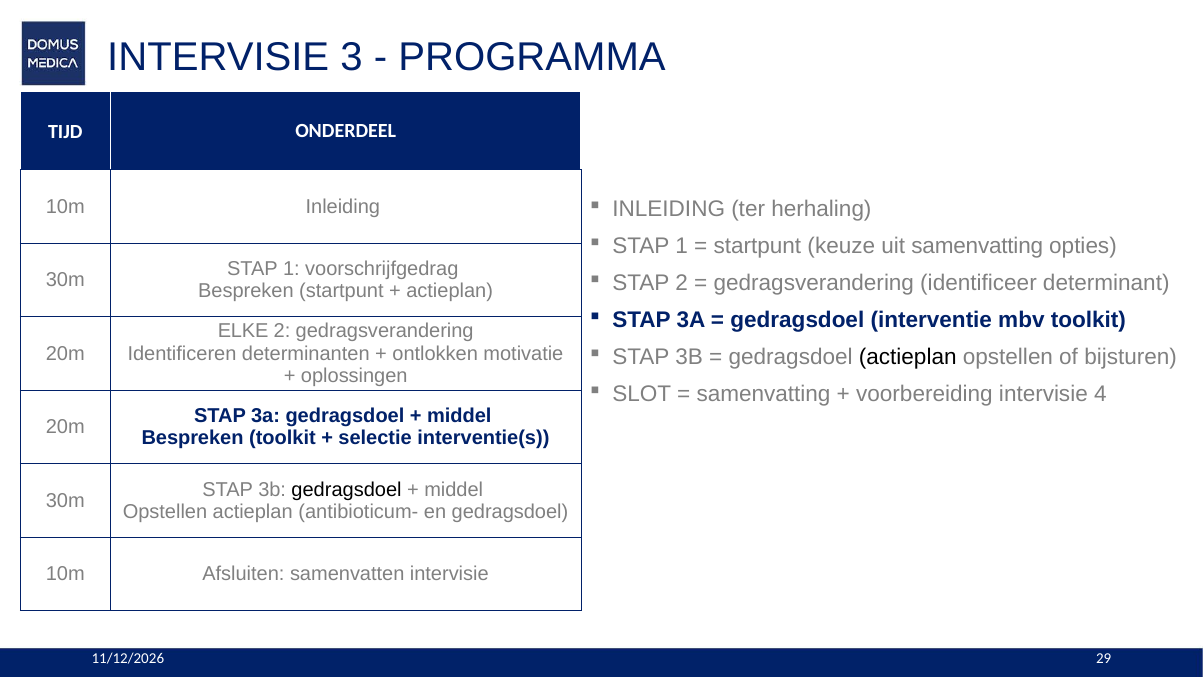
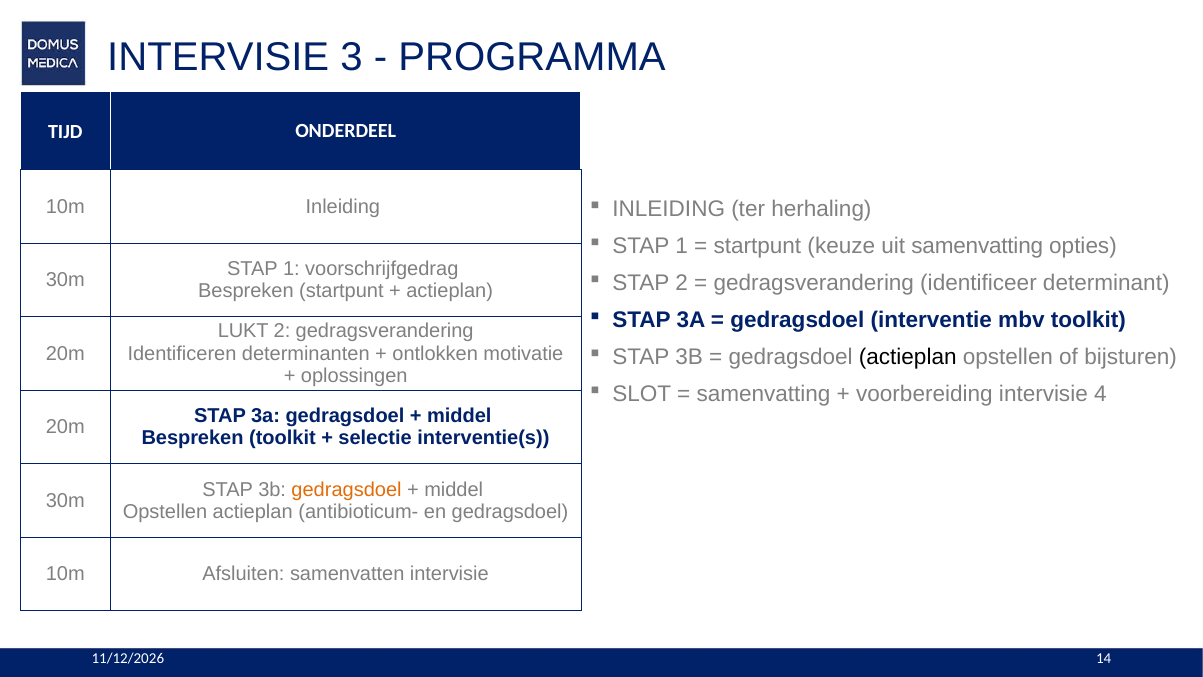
ELKE: ELKE -> LUKT
gedragsdoel at (347, 489) colour: black -> orange
29: 29 -> 14
